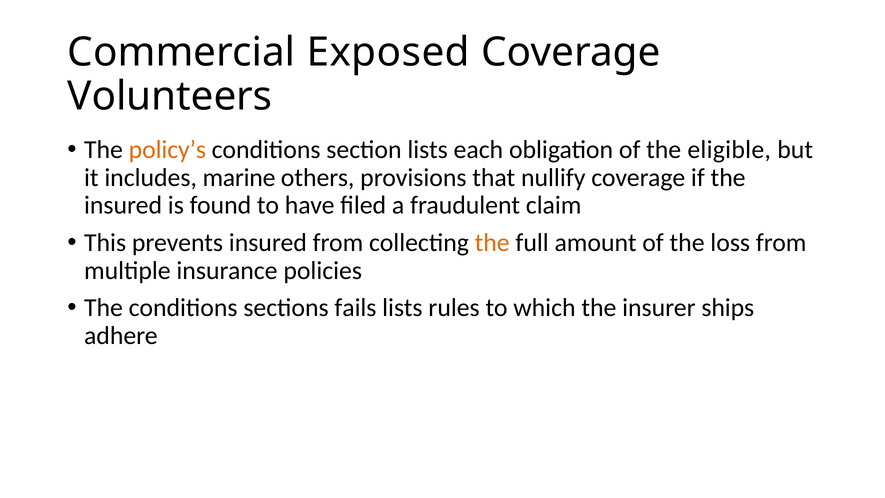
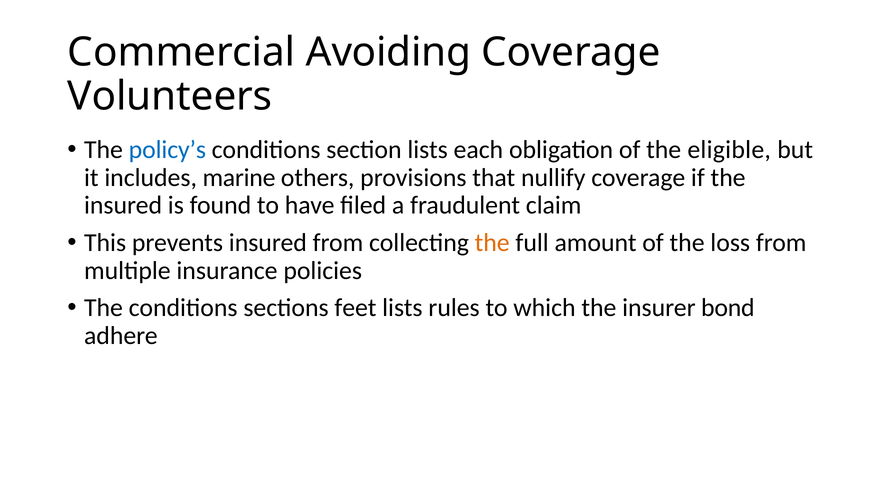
Exposed: Exposed -> Avoiding
policy’s colour: orange -> blue
fails: fails -> feet
ships: ships -> bond
